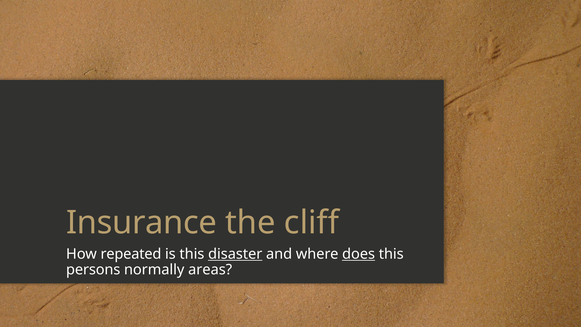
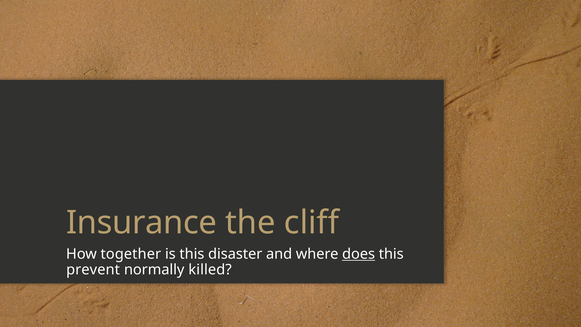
repeated: repeated -> together
disaster underline: present -> none
persons: persons -> prevent
areas: areas -> killed
